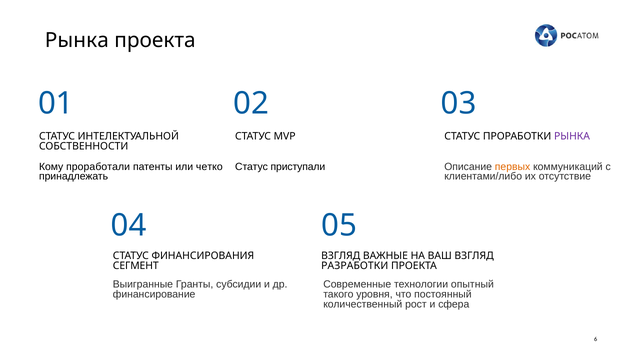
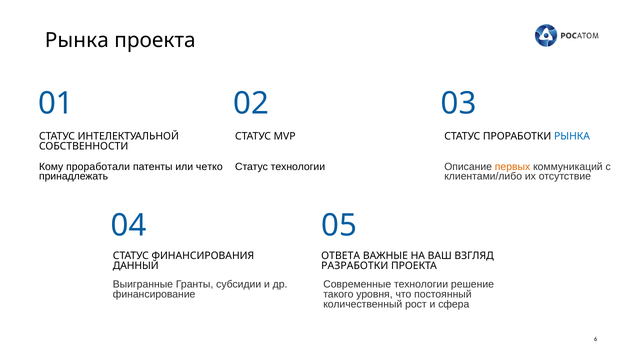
РЫНКА at (572, 136) colour: purple -> blue
Статус приступали: приступали -> технологии
ВЗГЛЯД at (341, 256): ВЗГЛЯД -> ОТВЕТА
СЕГМЕНТ: СЕГМЕНТ -> ДАННЫЙ
опытный: опытный -> решение
